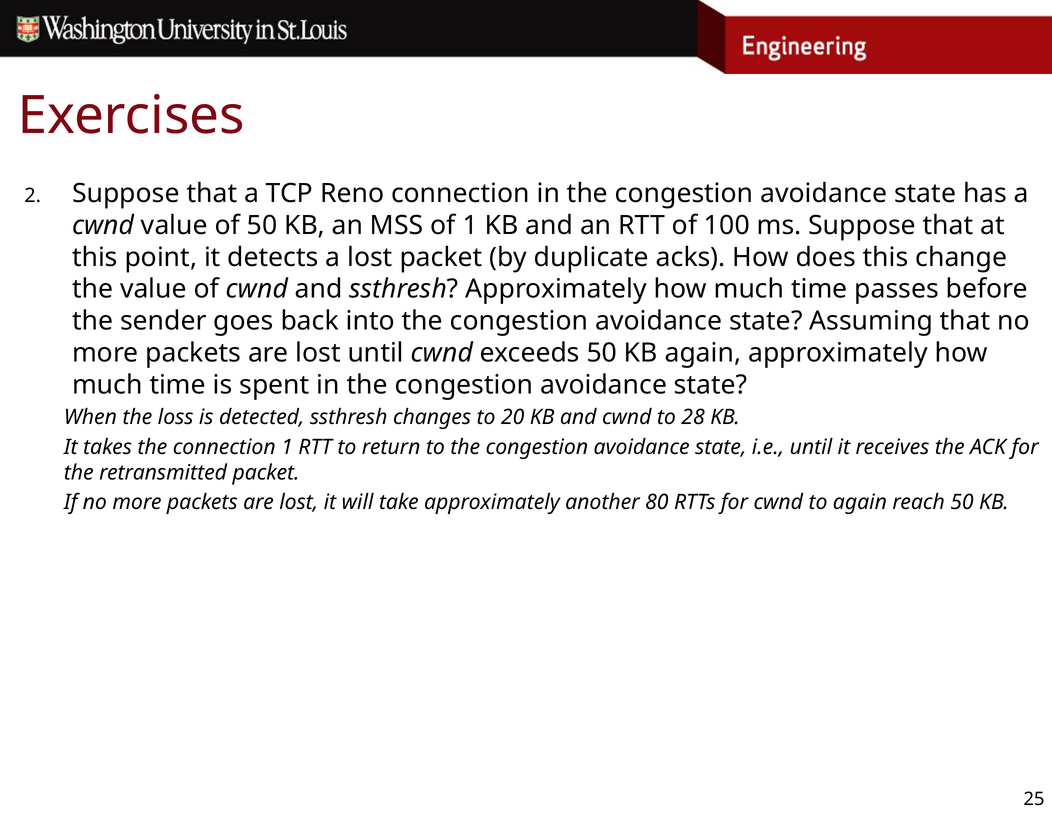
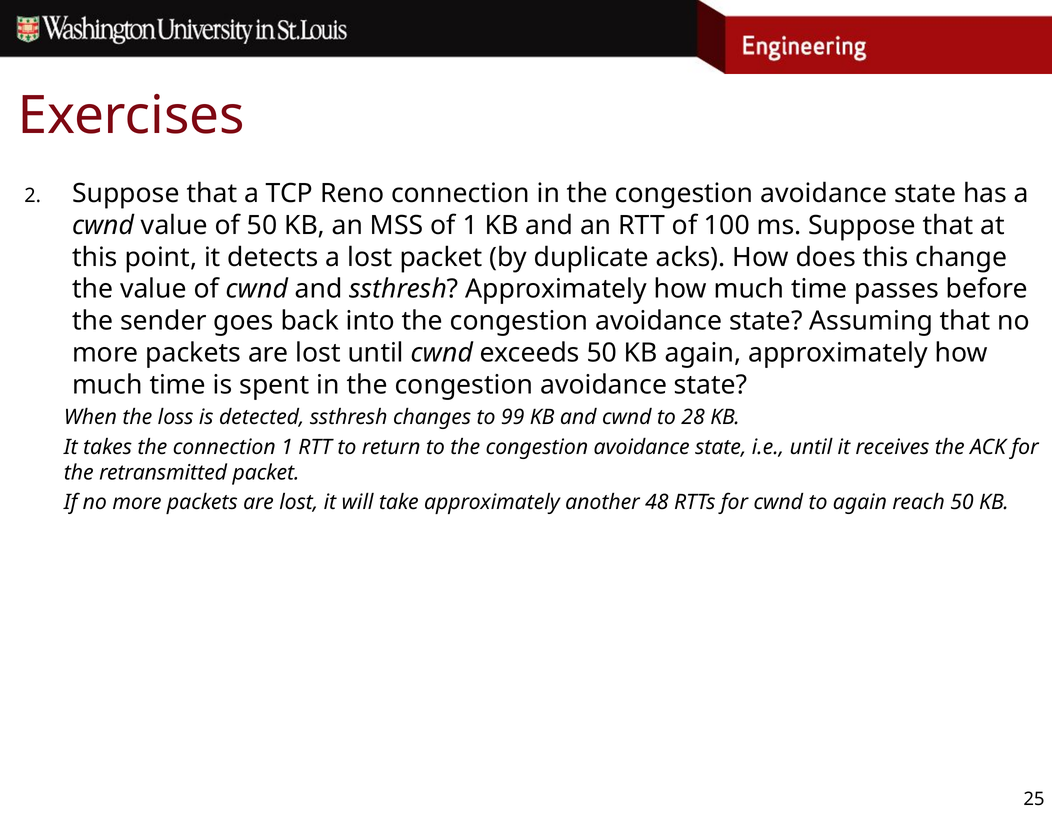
20: 20 -> 99
80: 80 -> 48
